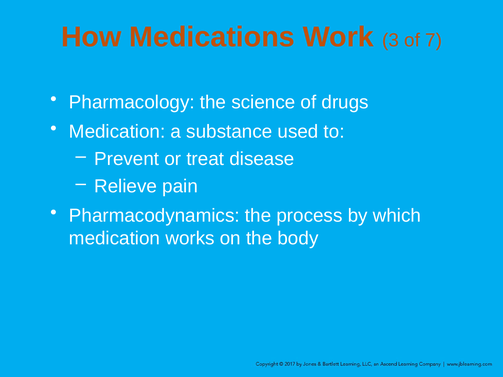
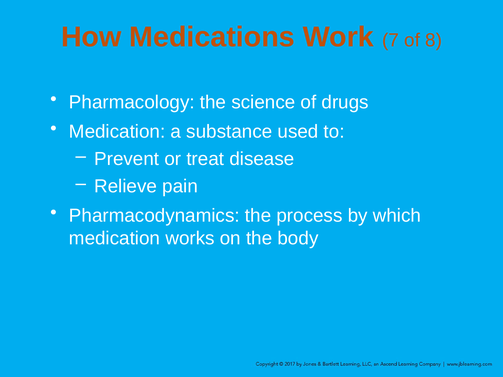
3: 3 -> 7
7: 7 -> 8
